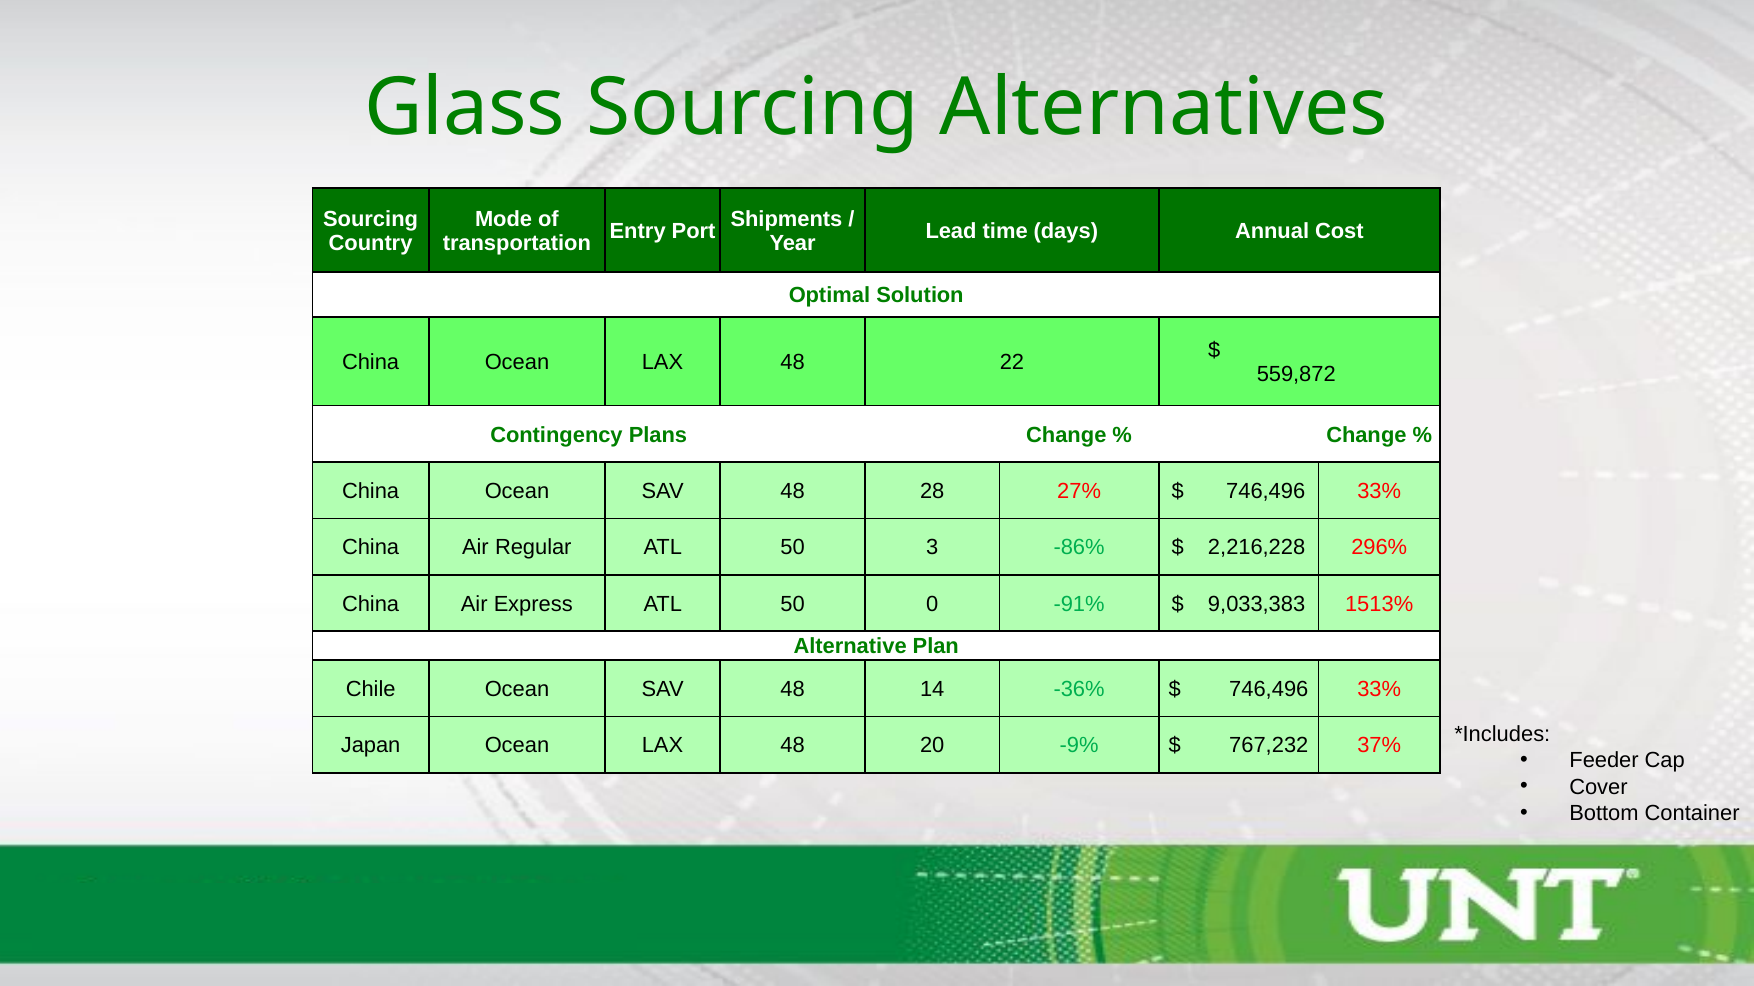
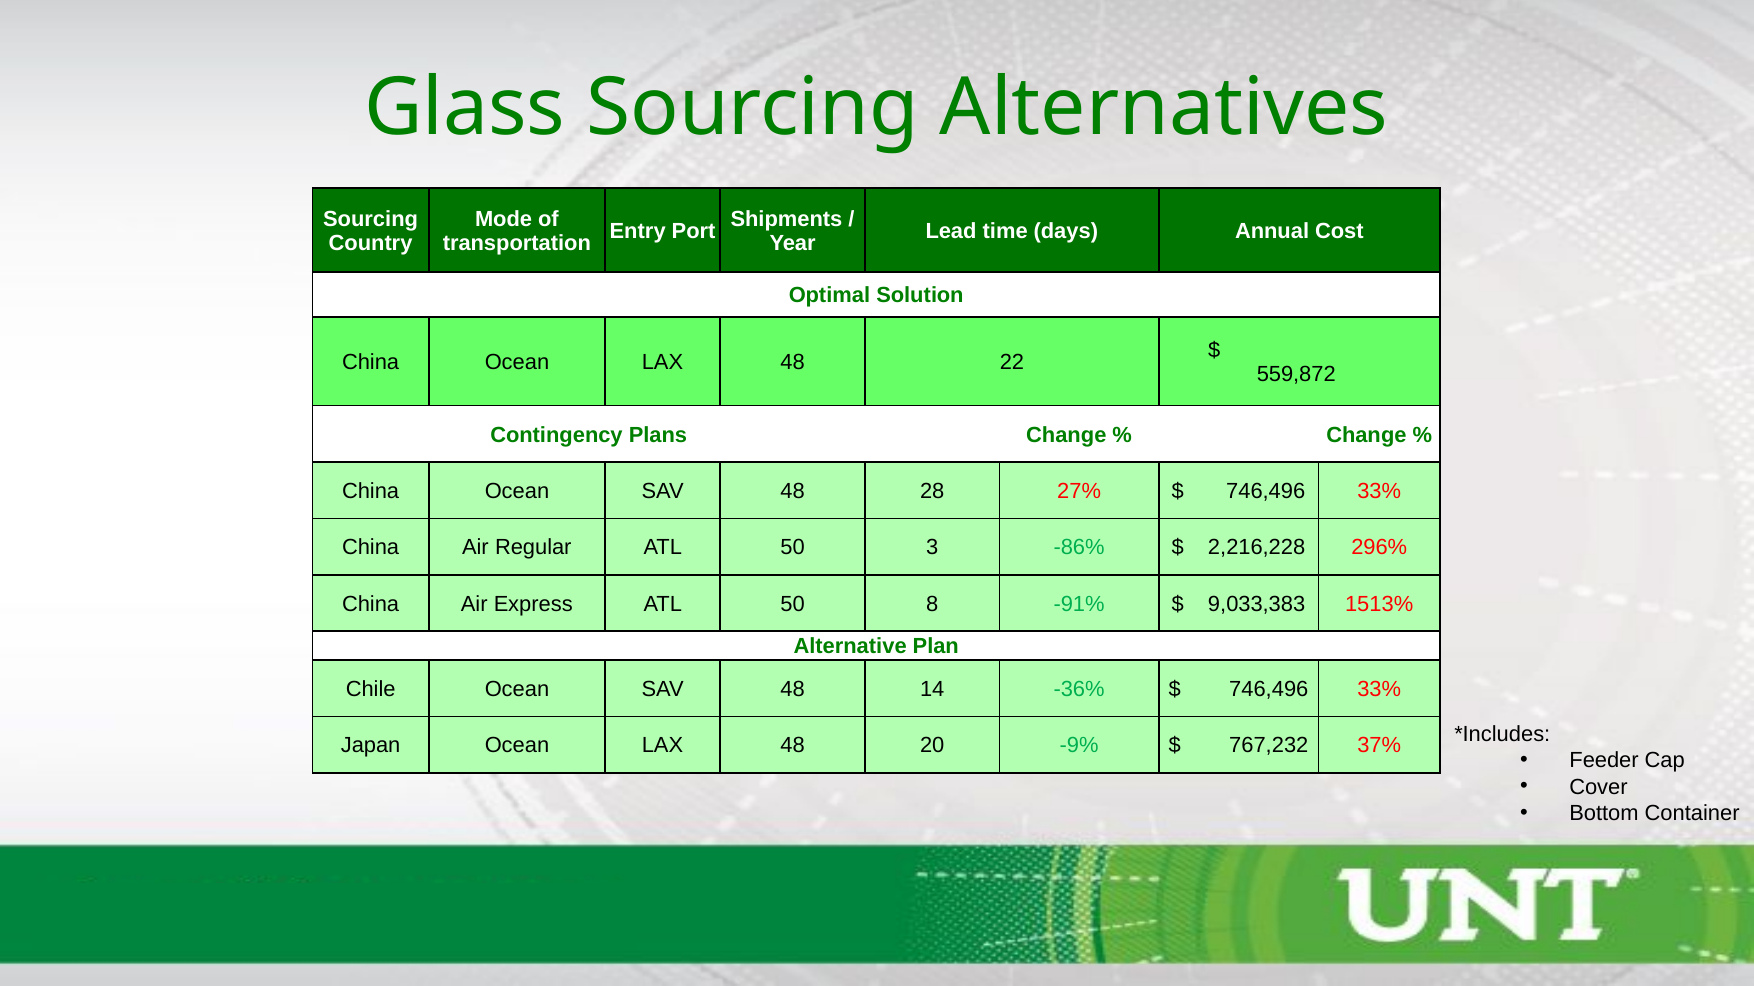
0: 0 -> 8
